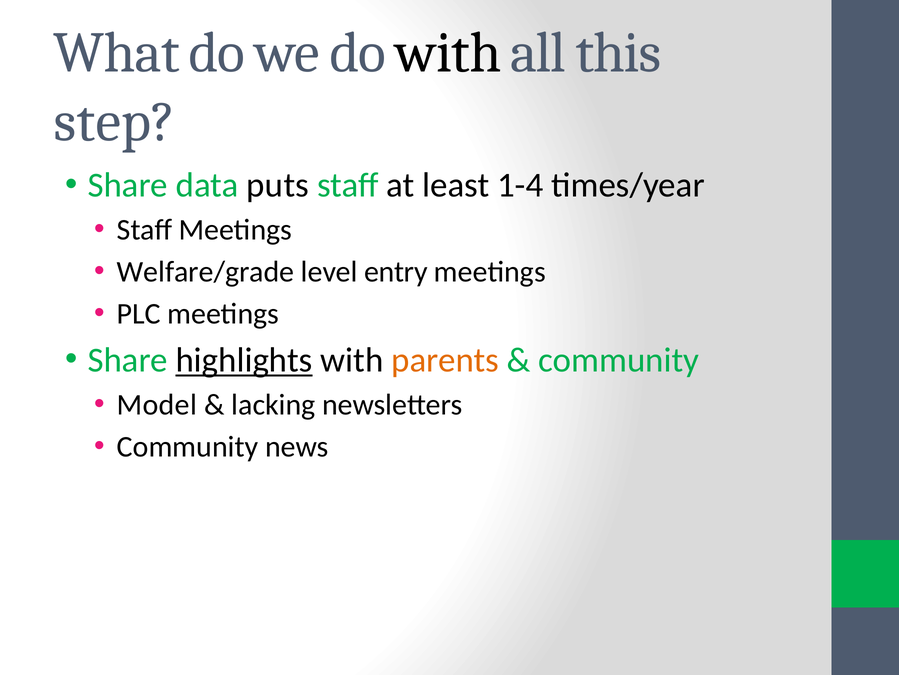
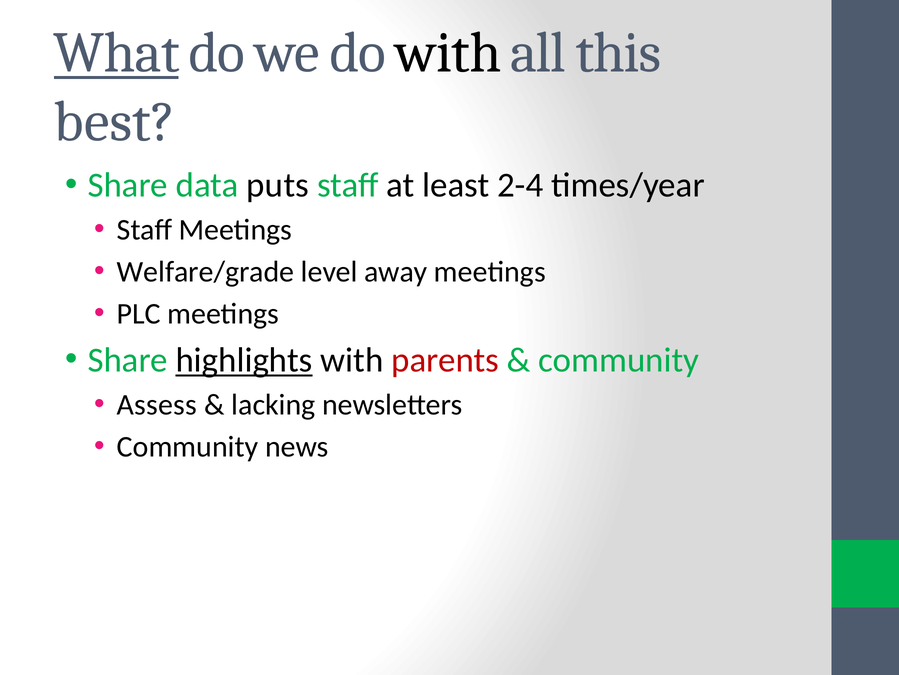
What underline: none -> present
step: step -> best
1-4: 1-4 -> 2-4
entry: entry -> away
parents colour: orange -> red
Model: Model -> Assess
